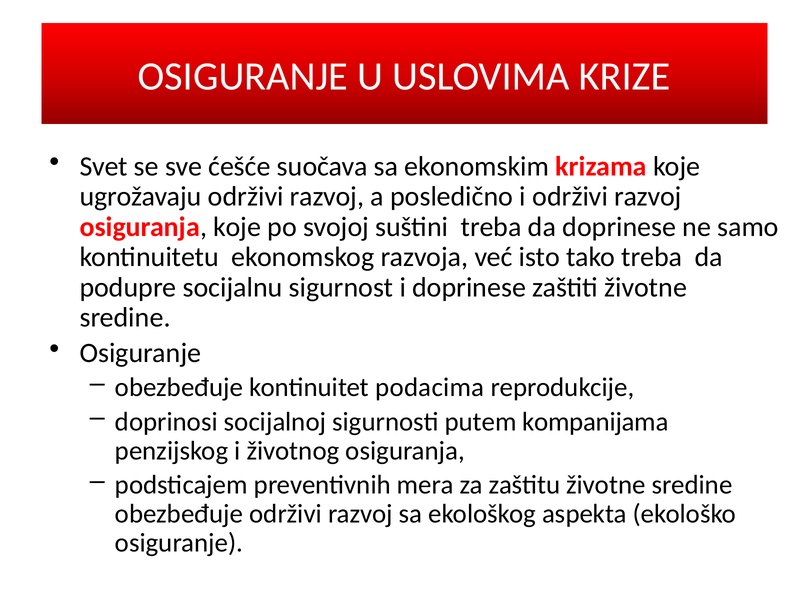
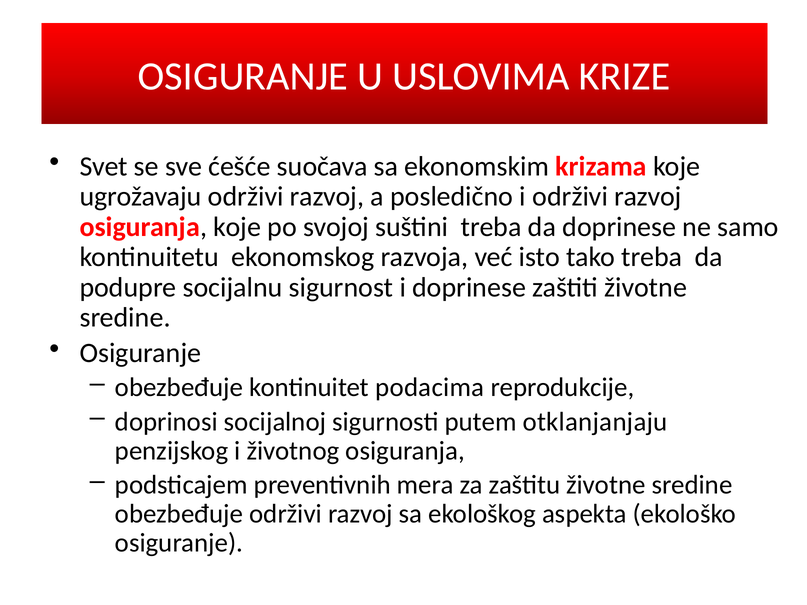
kompanijama: kompanijama -> otklanjanjaju
